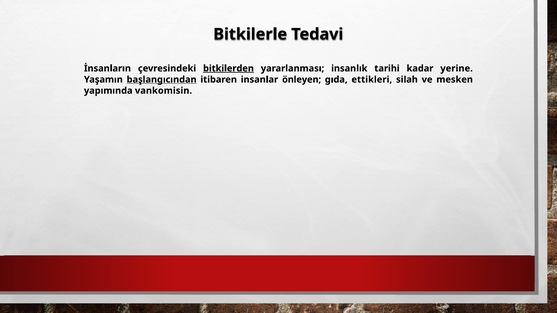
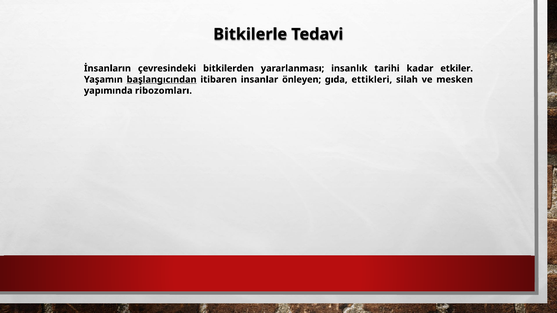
bitkilerden underline: present -> none
yerine: yerine -> etkiler
vankomisin: vankomisin -> ribozomları
